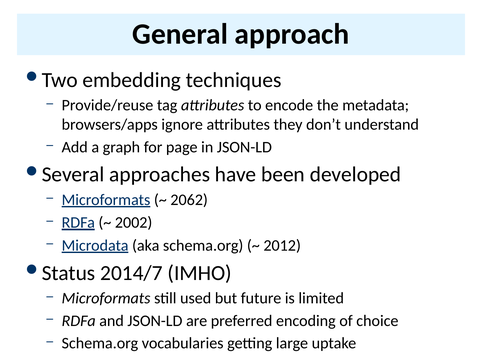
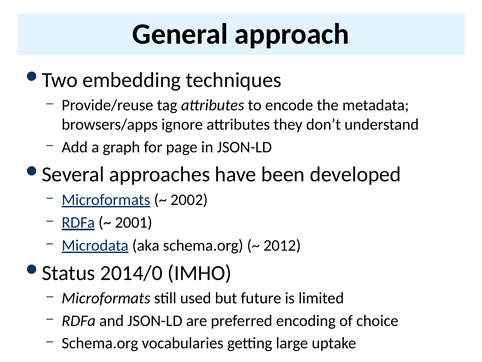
2062: 2062 -> 2002
2002: 2002 -> 2001
2014/7: 2014/7 -> 2014/0
